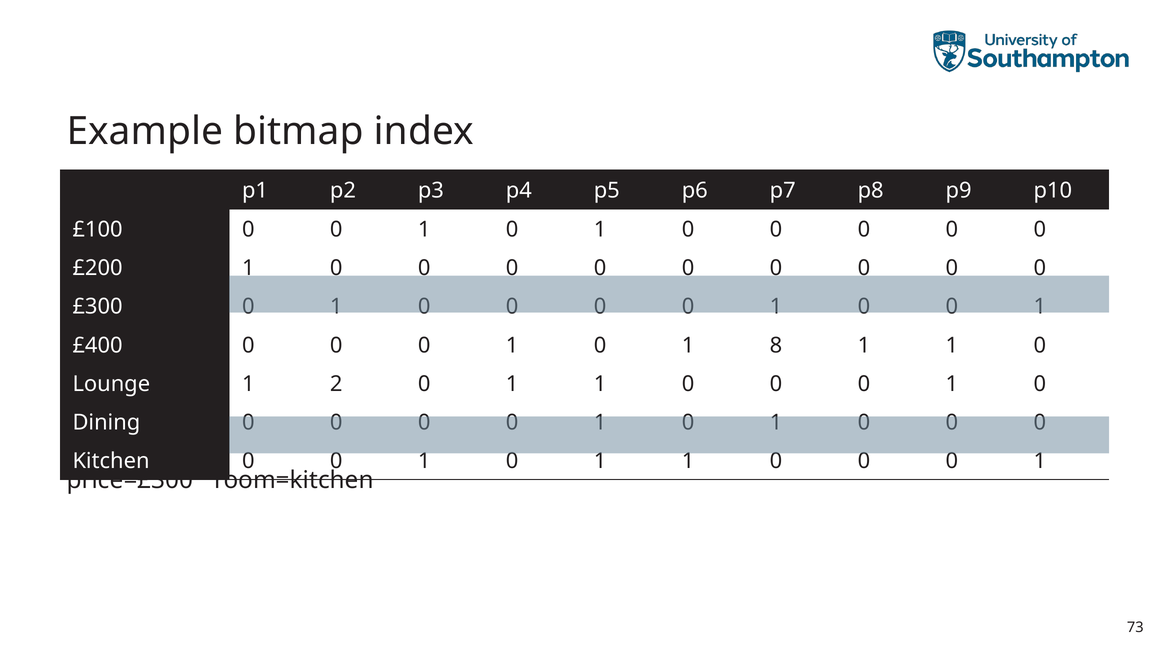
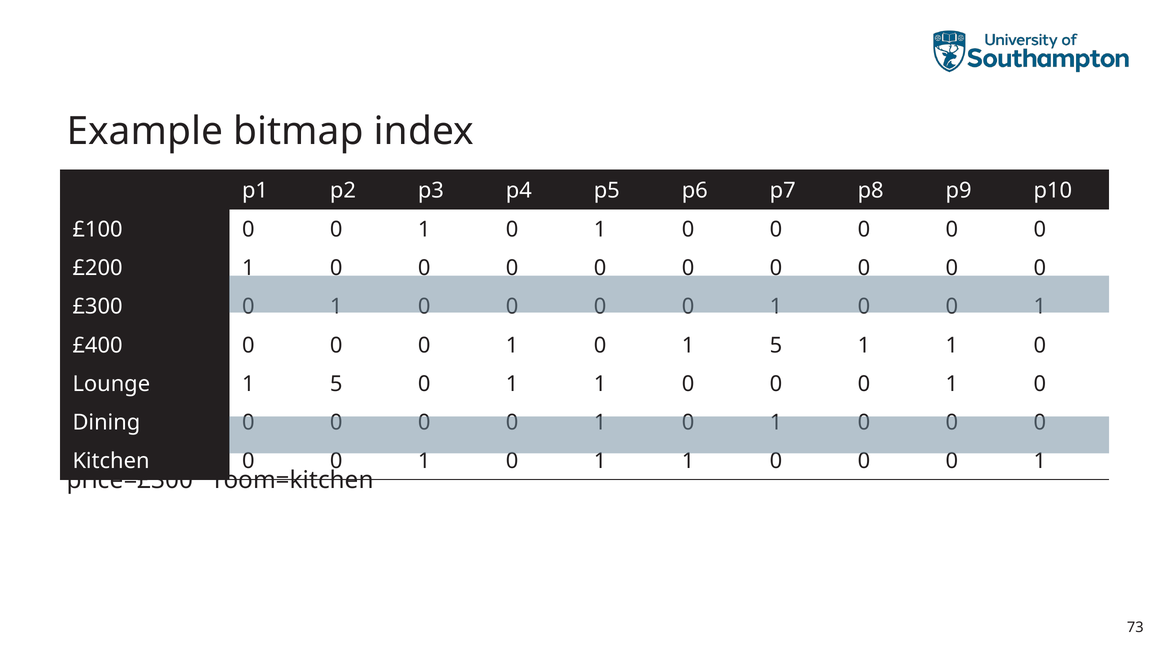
0 1 8: 8 -> 5
Lounge 1 2: 2 -> 5
